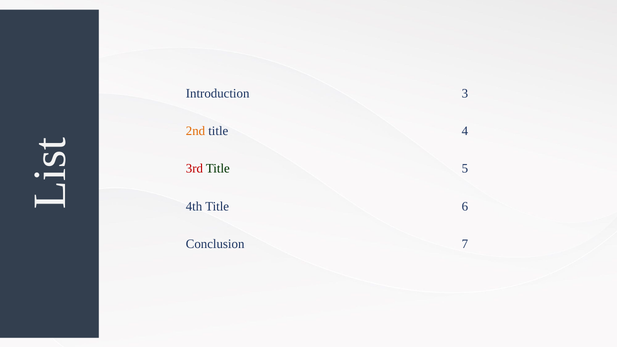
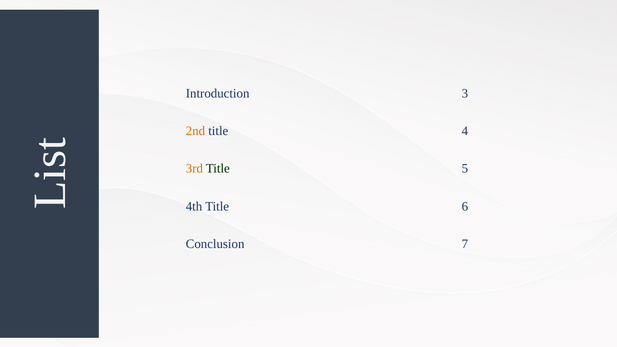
3rd colour: red -> orange
